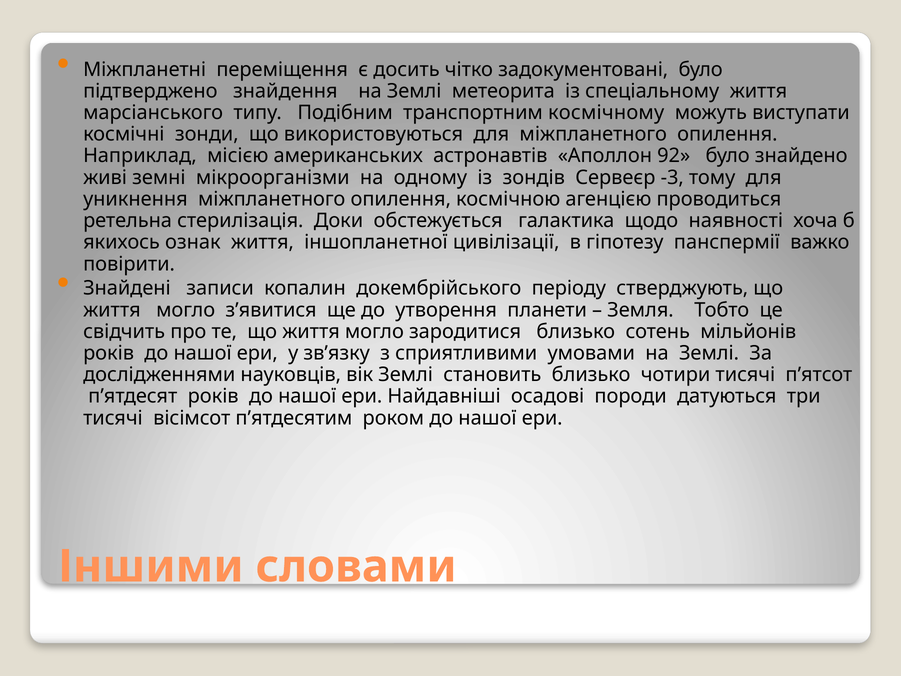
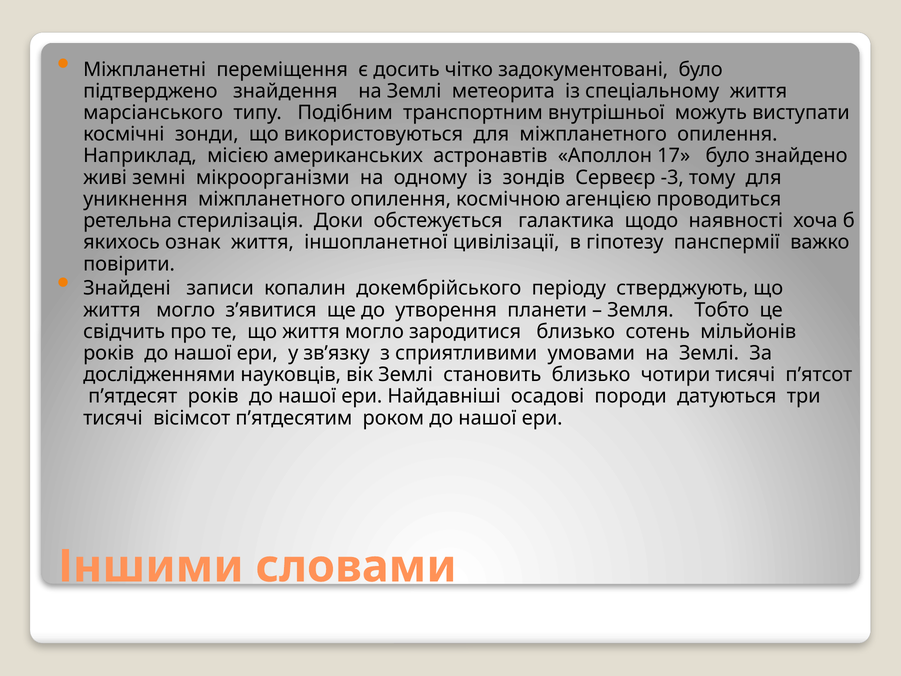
космічному: космічному -> внутрішньої
92: 92 -> 17
